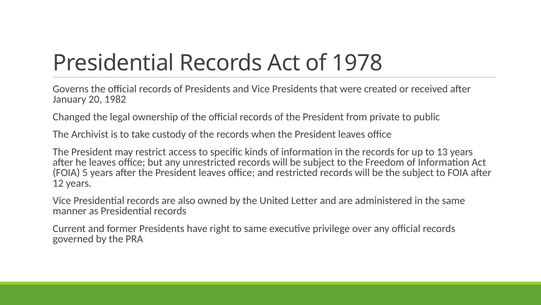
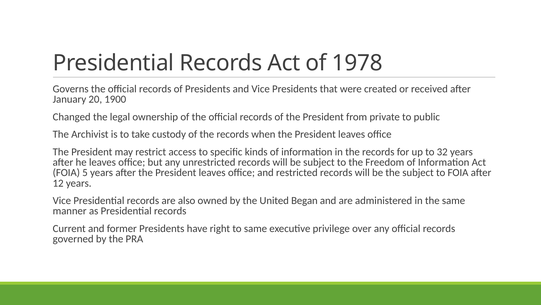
1982: 1982 -> 1900
13: 13 -> 32
Letter: Letter -> Began
